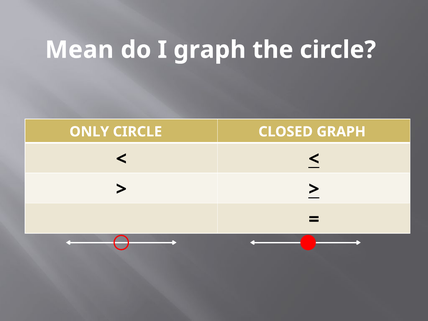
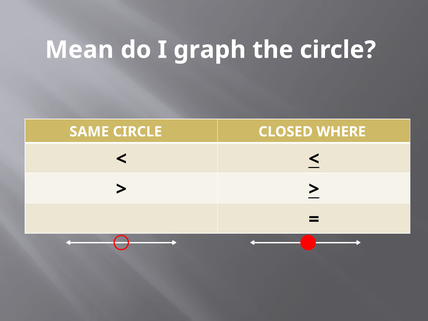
ONLY: ONLY -> SAME
CLOSED GRAPH: GRAPH -> WHERE
